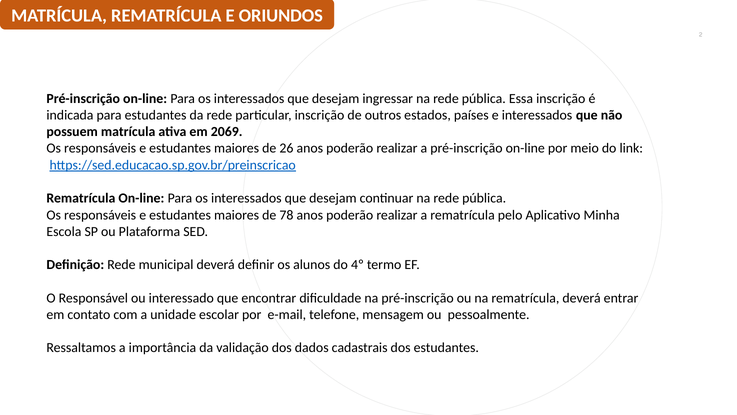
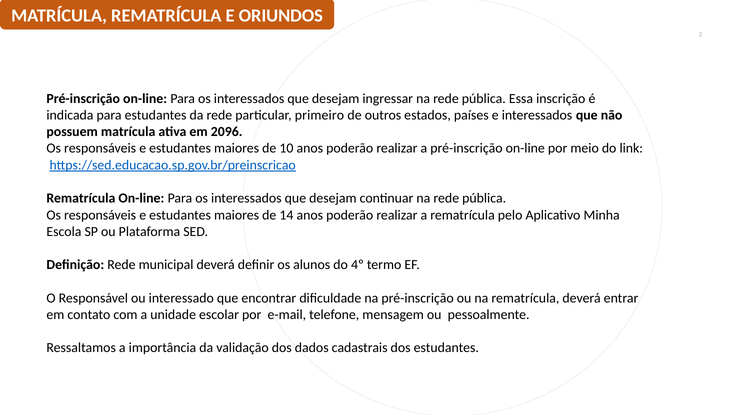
particular inscrição: inscrição -> primeiro
2069: 2069 -> 2096
26: 26 -> 10
78: 78 -> 14
